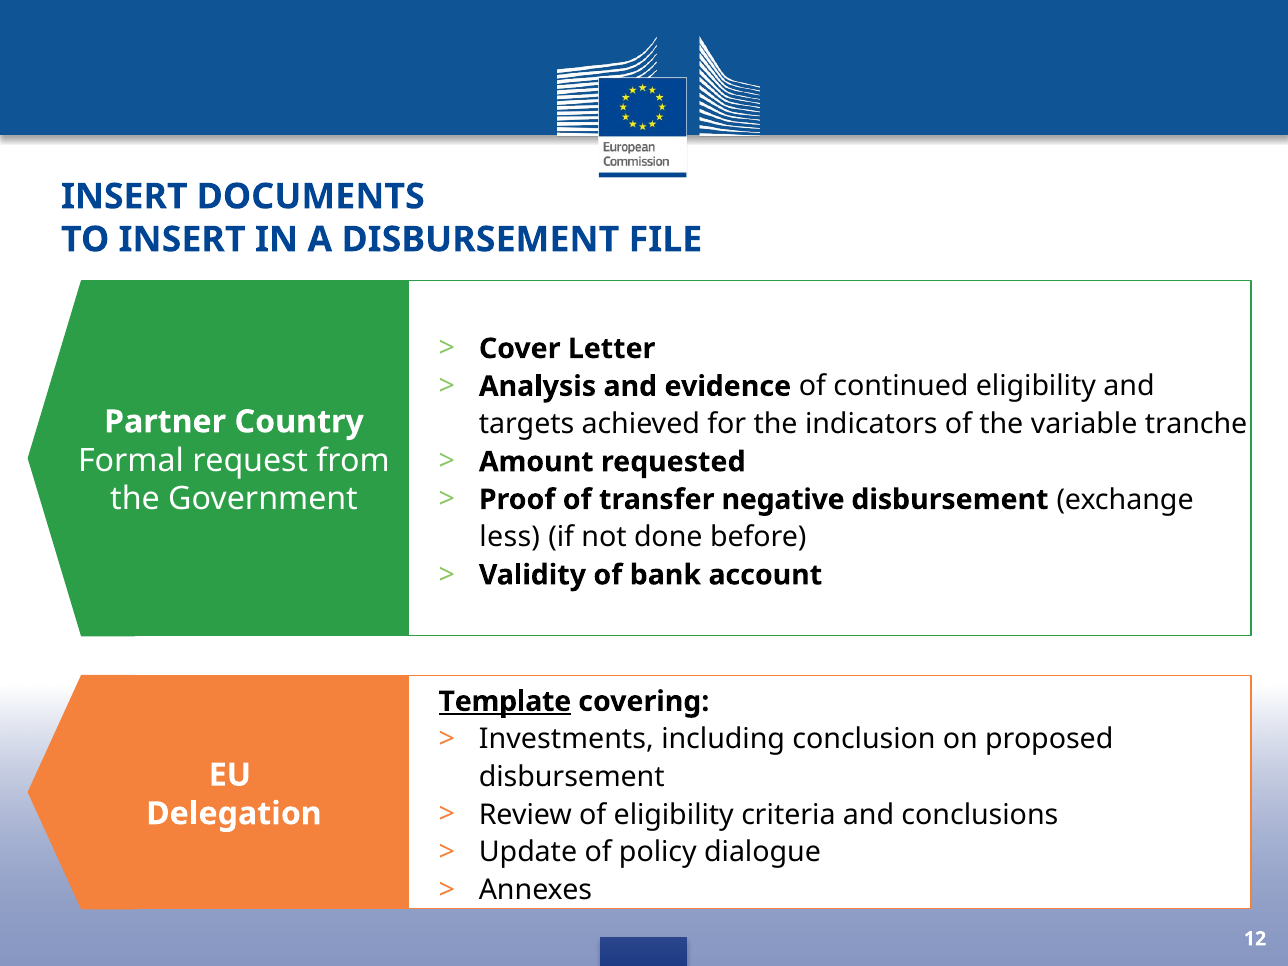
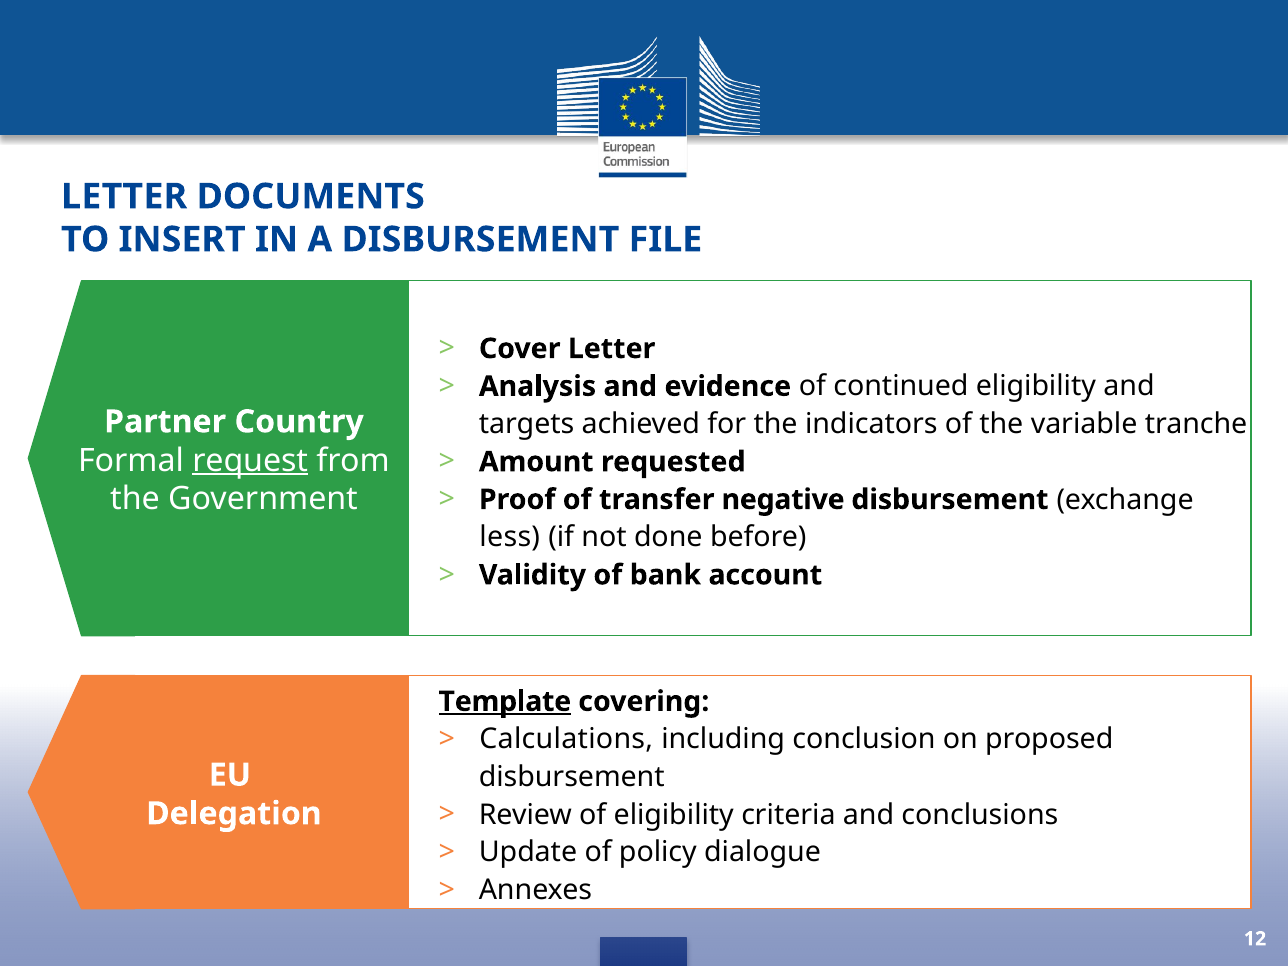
INSERT at (124, 197): INSERT -> LETTER
request underline: none -> present
Investments: Investments -> Calculations
